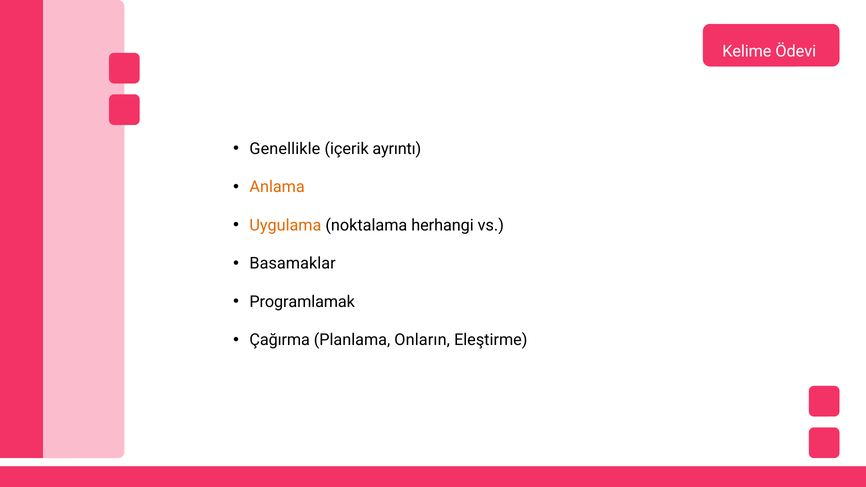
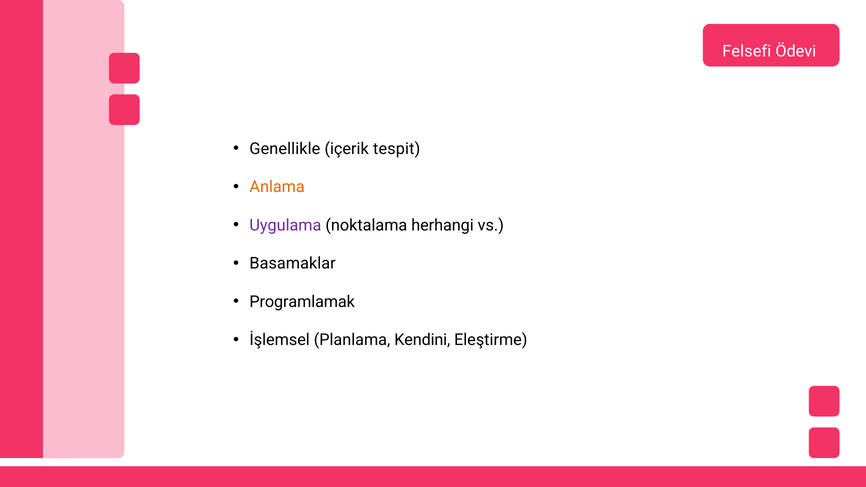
Kelime: Kelime -> Felsefi
ayrıntı: ayrıntı -> tespit
Uygulama colour: orange -> purple
Çağırma: Çağırma -> İşlemsel
Onların: Onların -> Kendini
